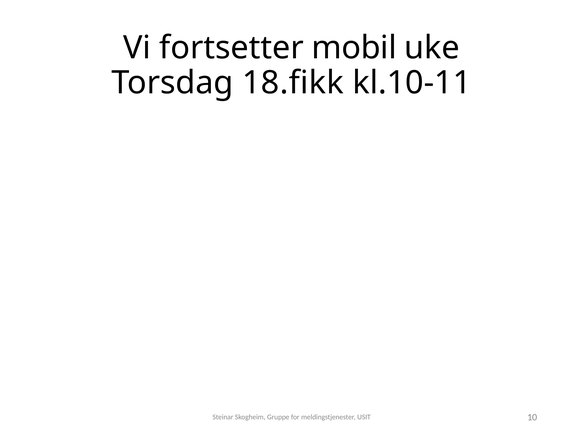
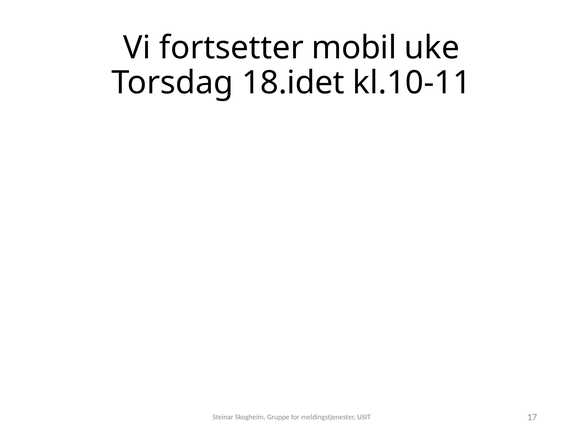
18.fikk: 18.fikk -> 18.idet
10: 10 -> 17
